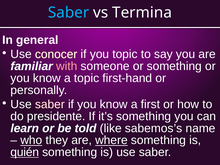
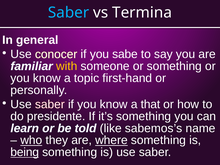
you topic: topic -> sabe
with colour: pink -> yellow
first: first -> that
quién: quién -> being
